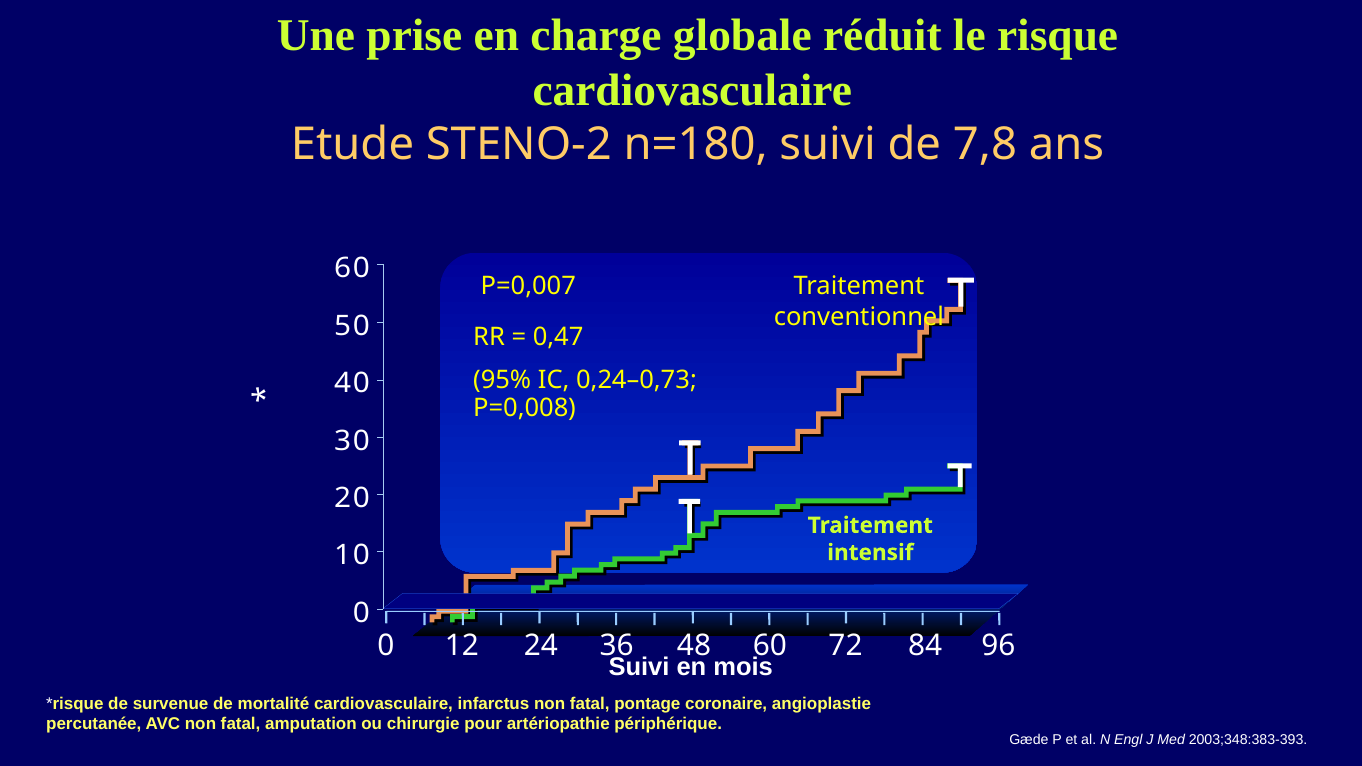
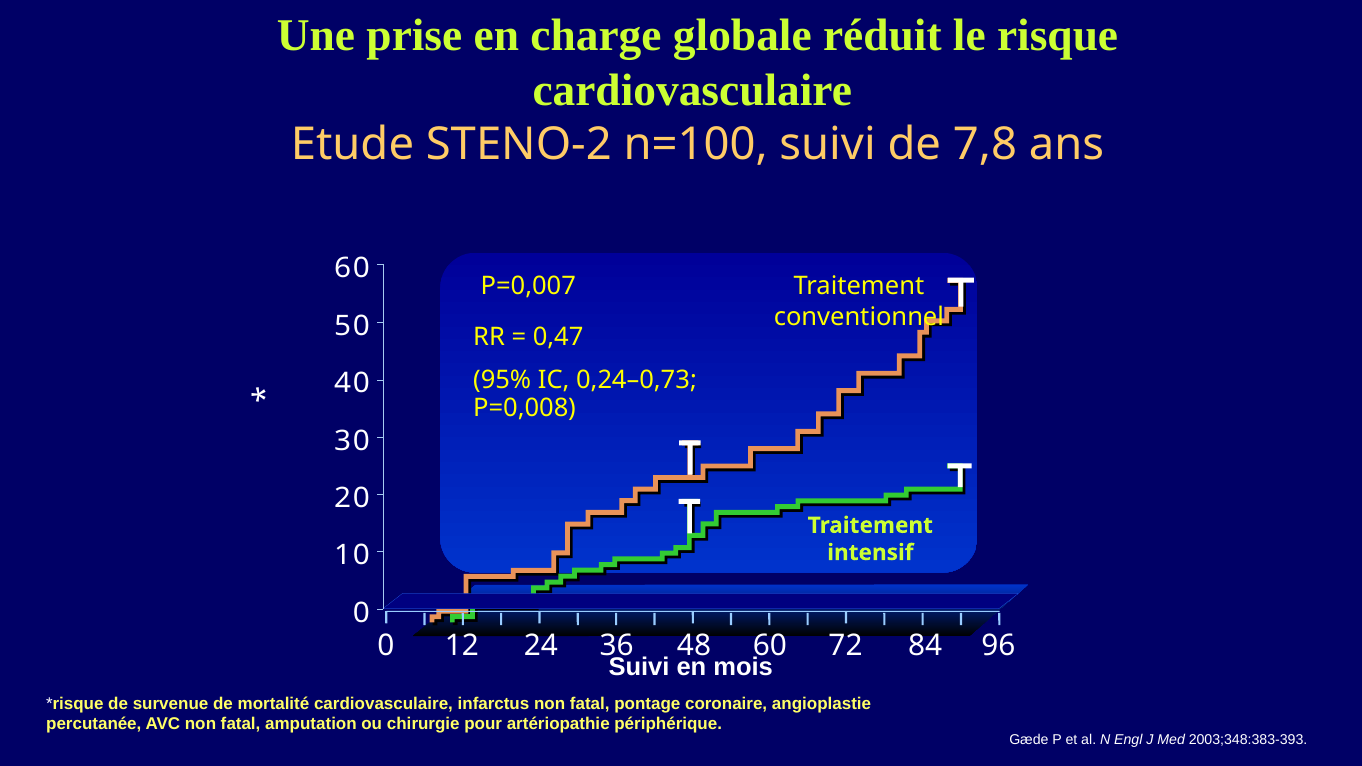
n=180: n=180 -> n=100
